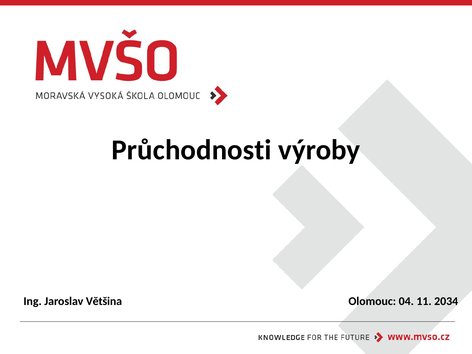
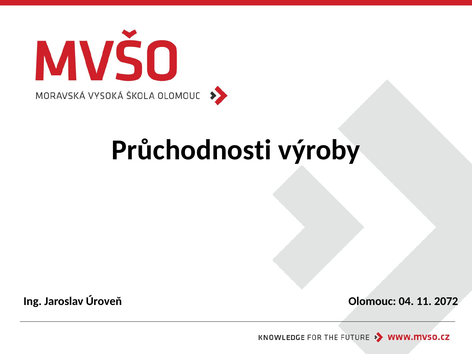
Většina: Většina -> Úroveň
2034: 2034 -> 2072
